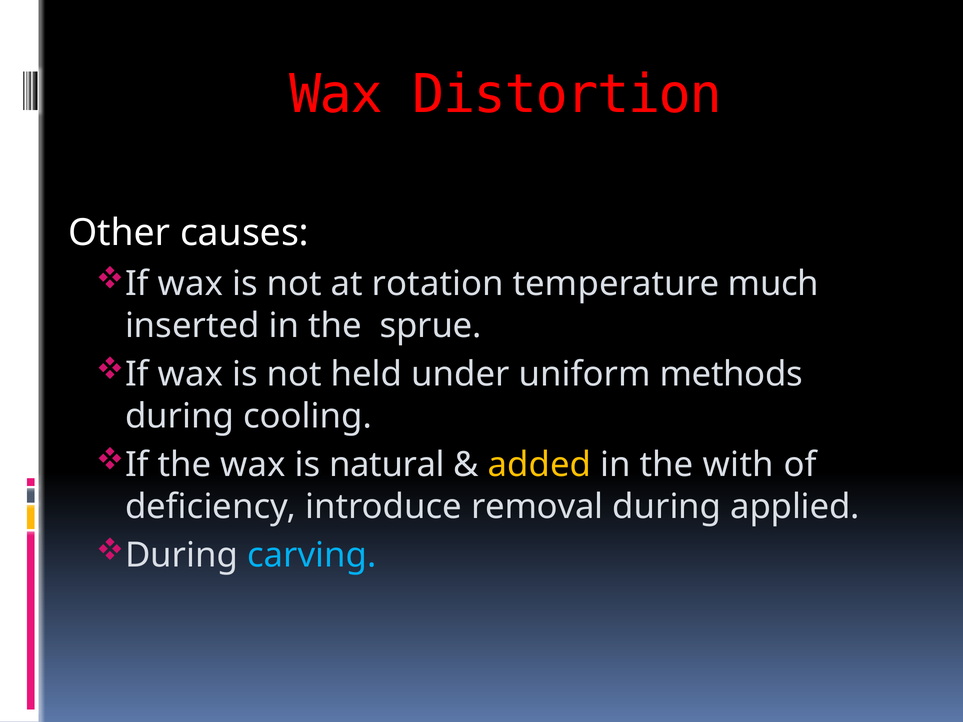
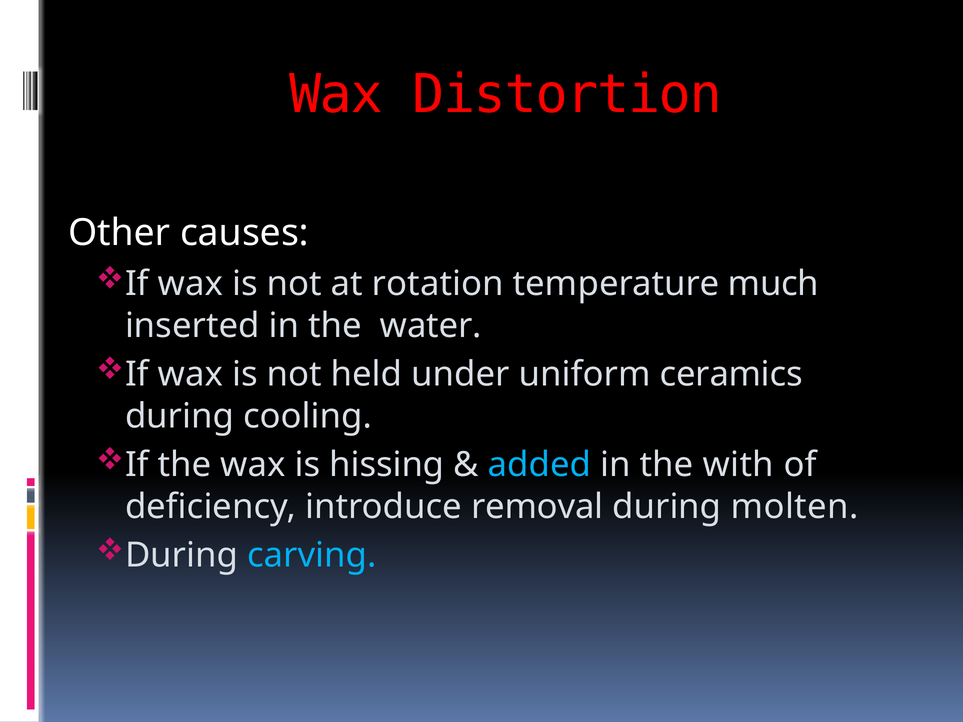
sprue: sprue -> water
methods: methods -> ceramics
natural: natural -> hissing
added colour: yellow -> light blue
applied: applied -> molten
